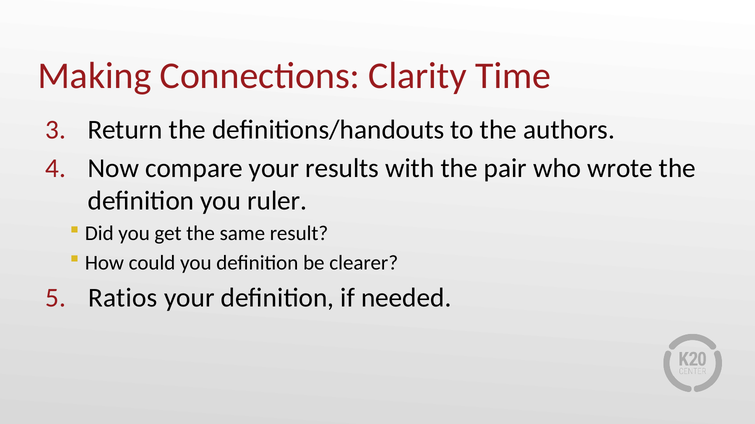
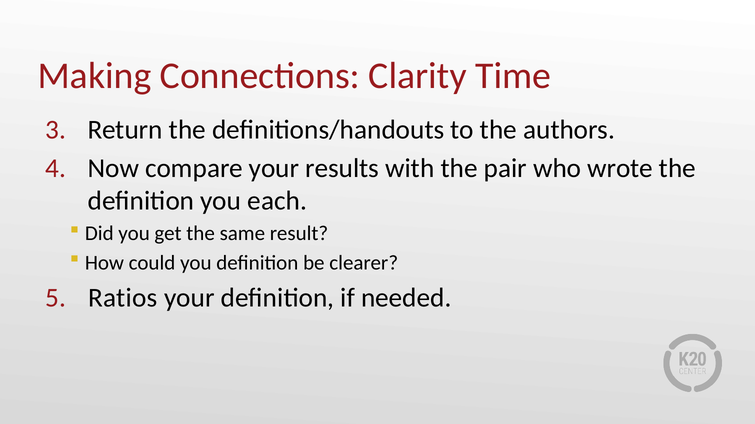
ruler: ruler -> each
